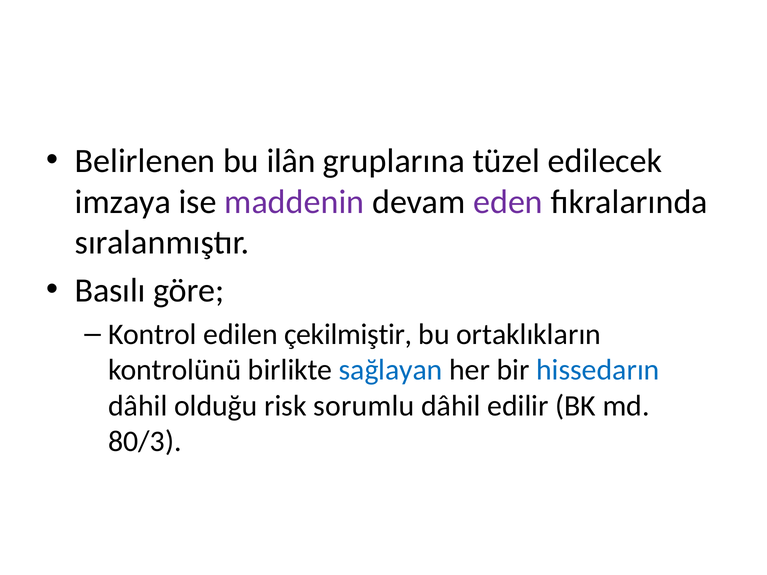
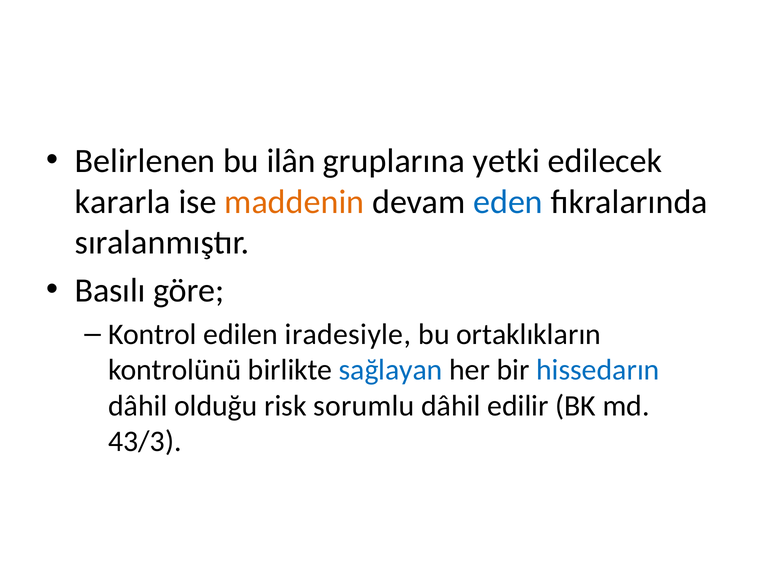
tüzel: tüzel -> yetki
imzaya: imzaya -> kararla
maddenin colour: purple -> orange
eden colour: purple -> blue
çekilmiştir: çekilmiştir -> iradesiyle
80/3: 80/3 -> 43/3
